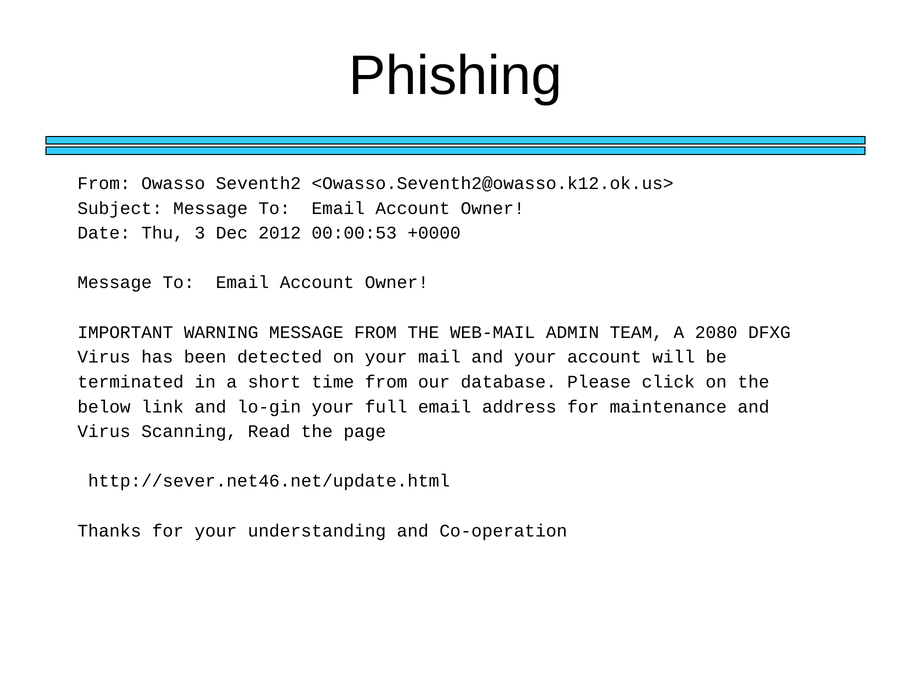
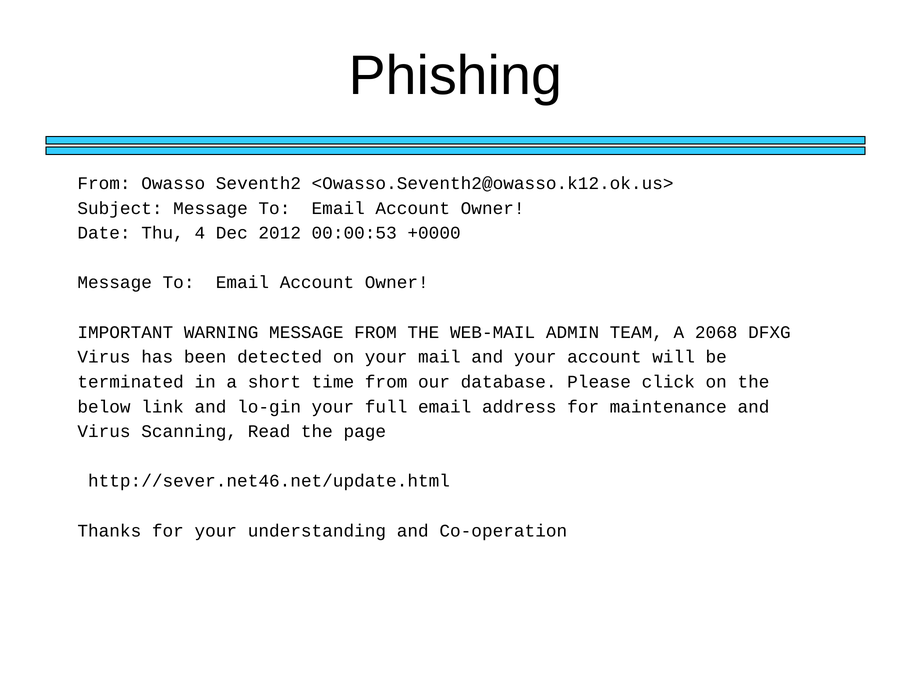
3: 3 -> 4
2080: 2080 -> 2068
